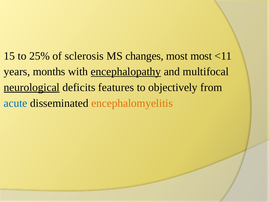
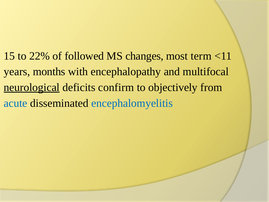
25%: 25% -> 22%
sclerosis: sclerosis -> followed
most most: most -> term
encephalopathy underline: present -> none
features: features -> confirm
encephalomyelitis colour: orange -> blue
